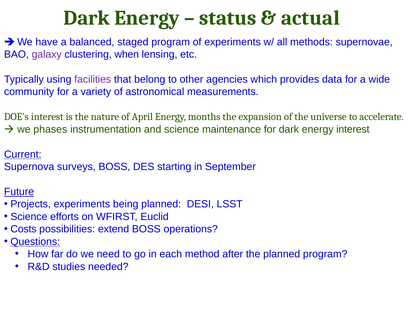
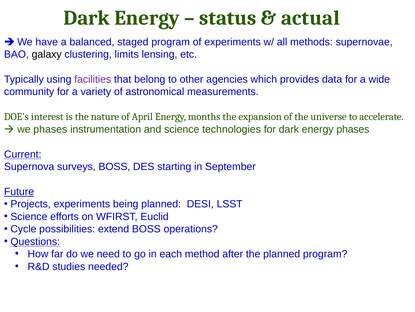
galaxy colour: purple -> black
when: when -> limits
maintenance: maintenance -> technologies
energy interest: interest -> phases
Costs: Costs -> Cycle
